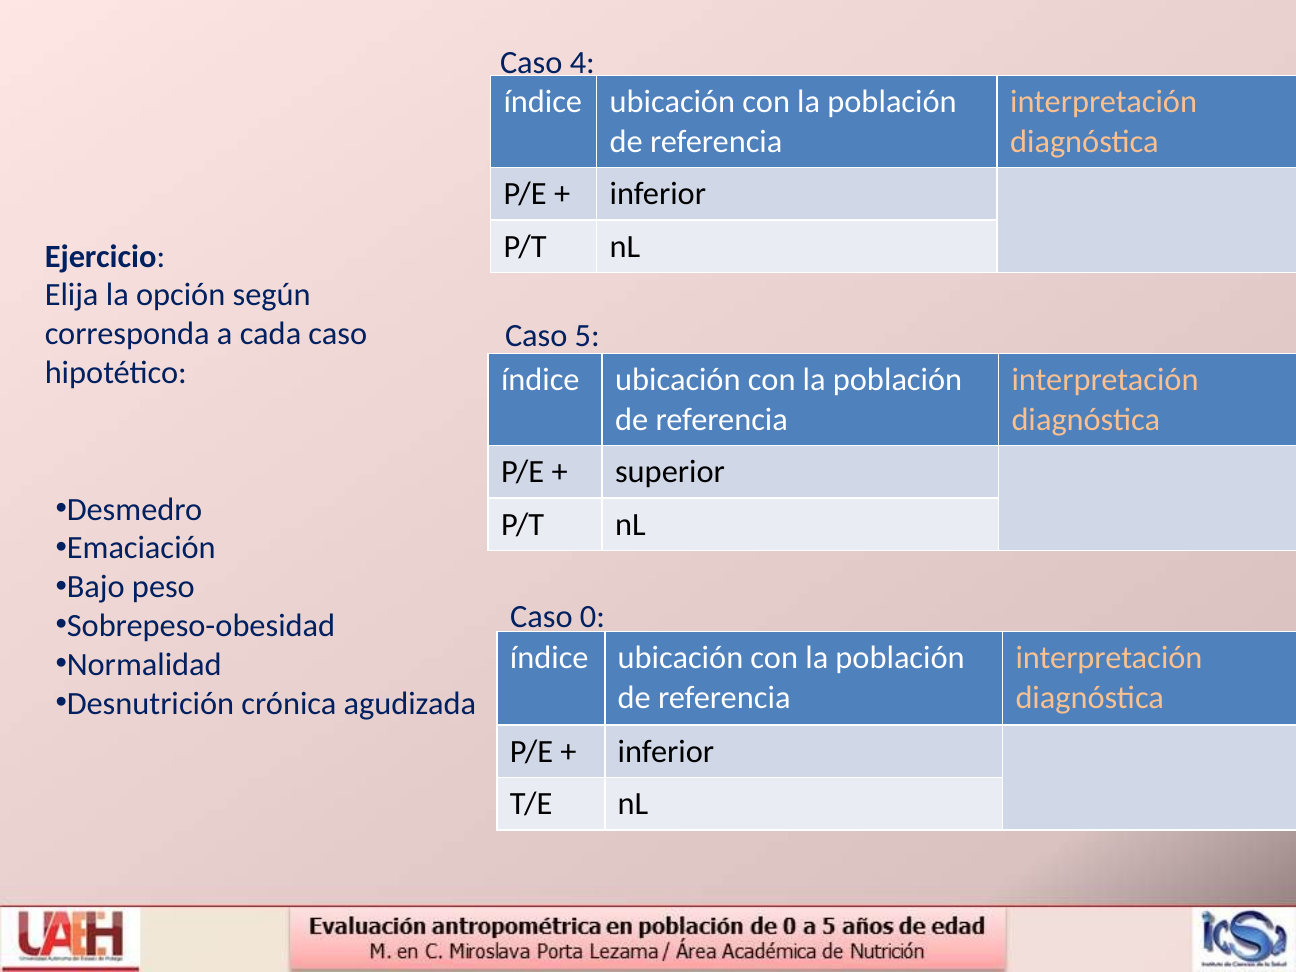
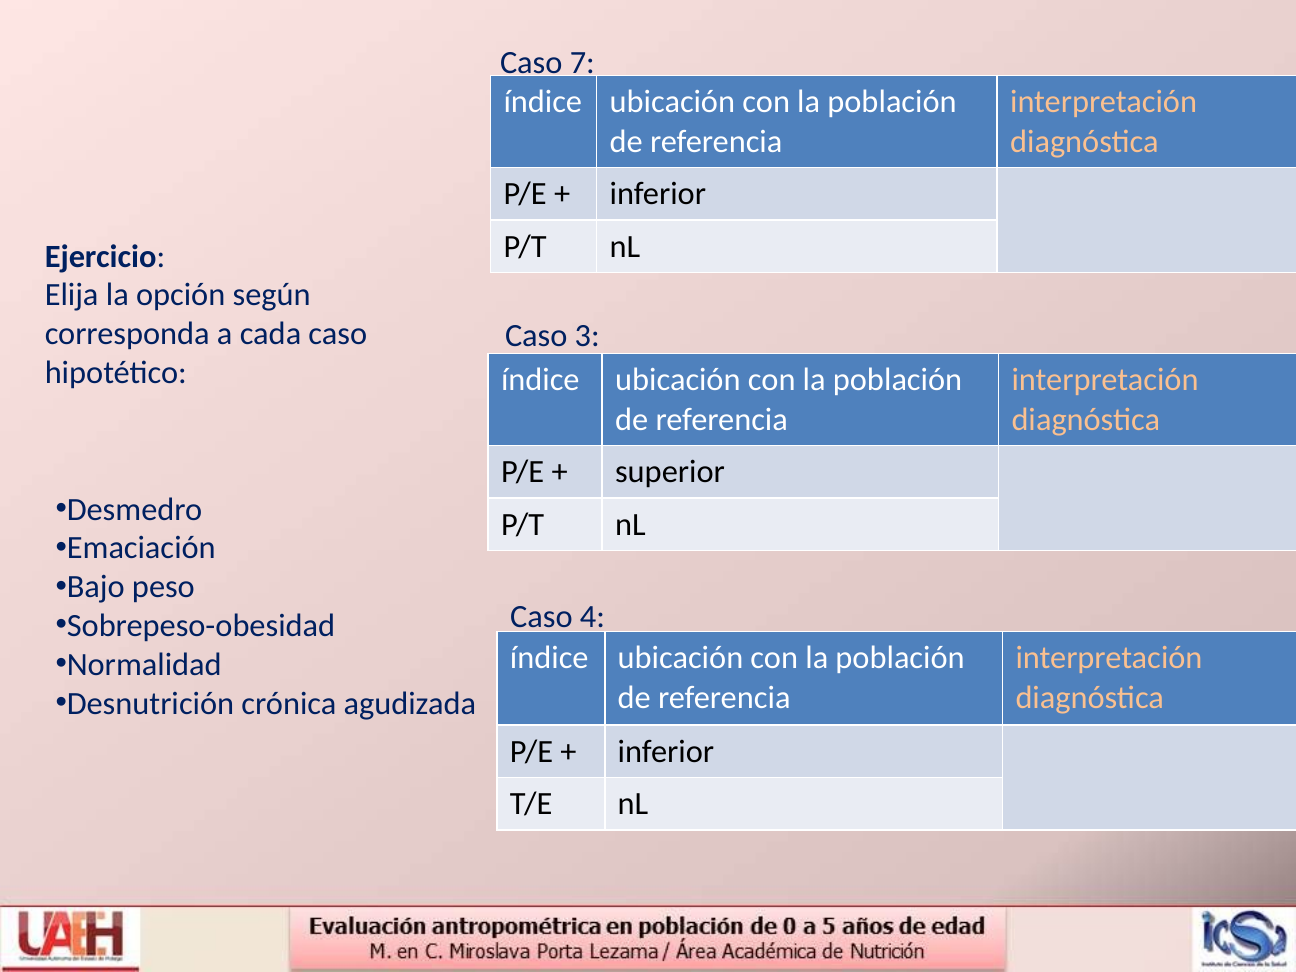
4: 4 -> 7
5: 5 -> 3
0: 0 -> 4
